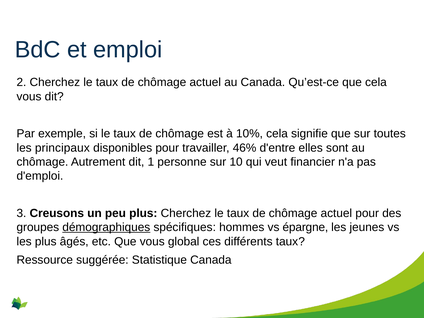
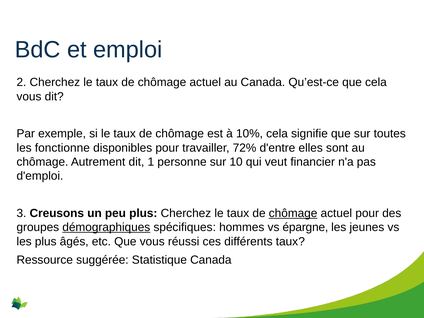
principaux: principaux -> fonctionne
46%: 46% -> 72%
chômage at (293, 213) underline: none -> present
global: global -> réussi
